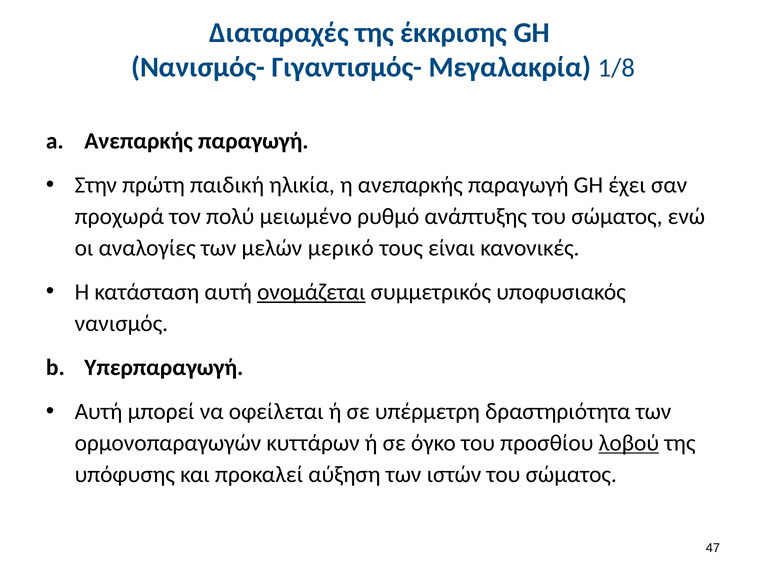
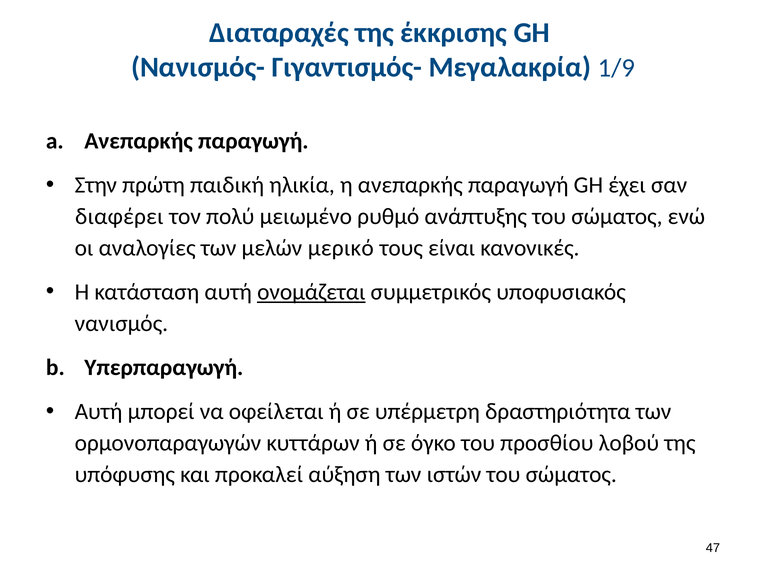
1/8: 1/8 -> 1/9
προχωρά: προχωρά -> διαφέρει
λοβού underline: present -> none
